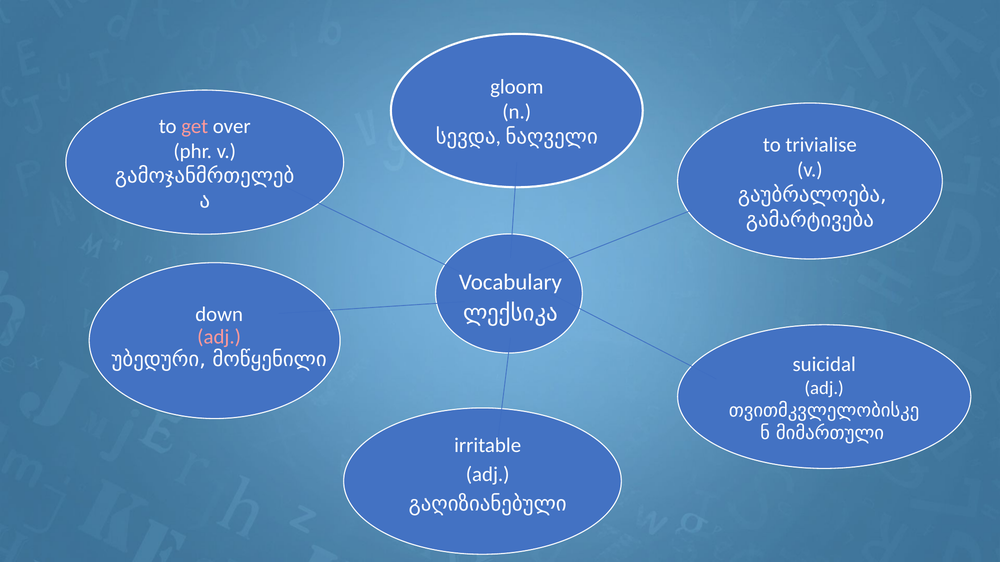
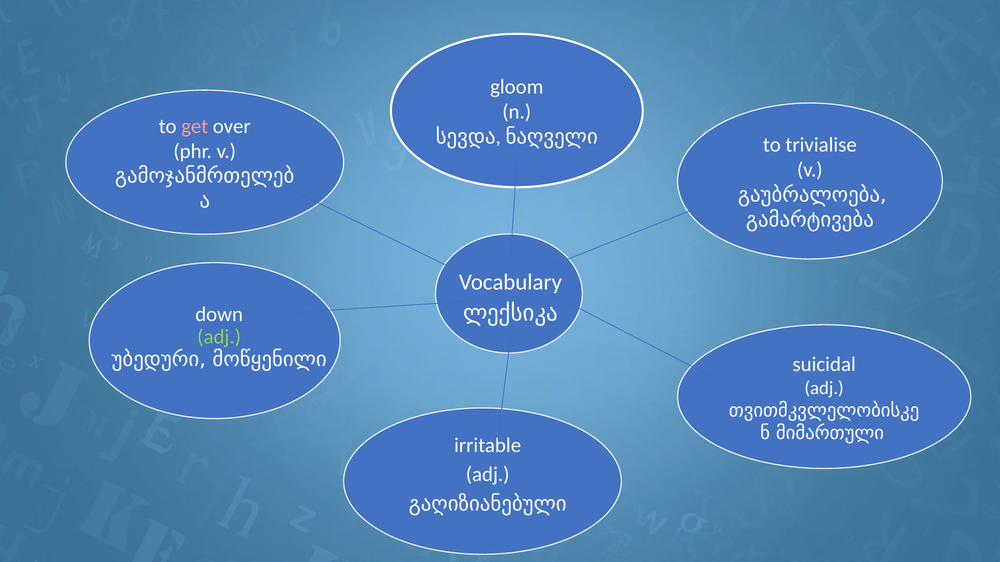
adj at (219, 337) colour: pink -> light green
